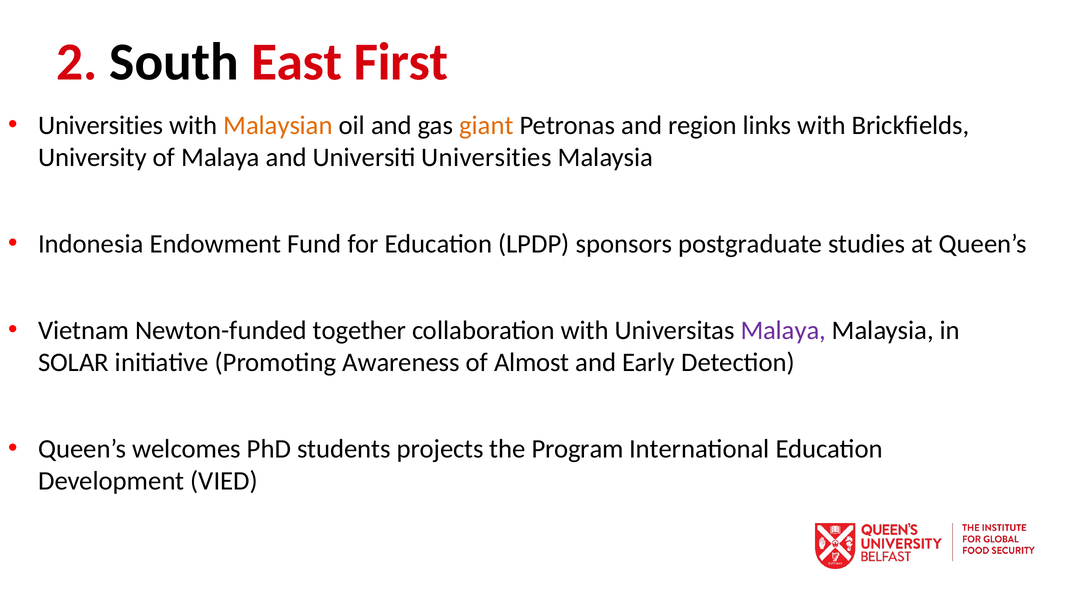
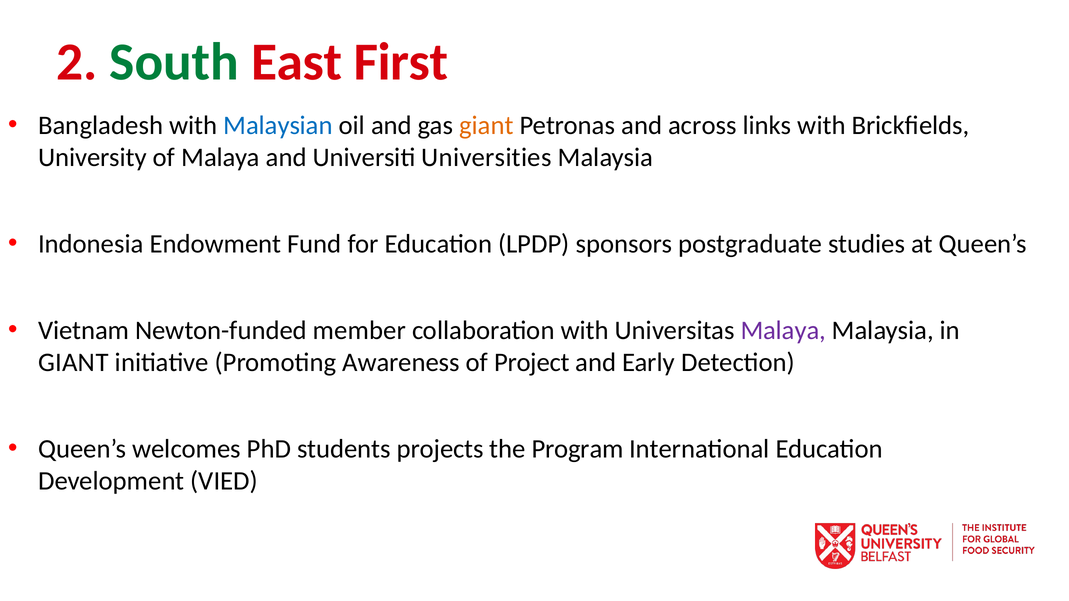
South colour: black -> green
Universities at (101, 126): Universities -> Bangladesh
Malaysian colour: orange -> blue
region: region -> across
together: together -> member
SOLAR at (74, 363): SOLAR -> GIANT
Almost: Almost -> Project
